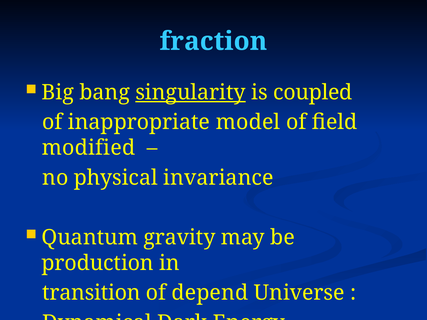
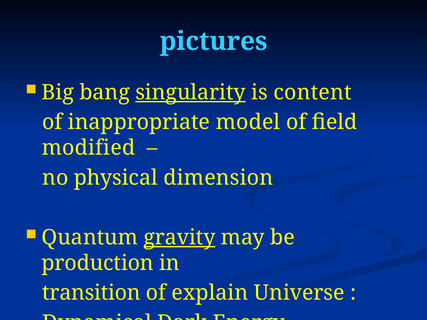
fraction: fraction -> pictures
coupled: coupled -> content
invariance: invariance -> dimension
gravity underline: none -> present
depend: depend -> explain
